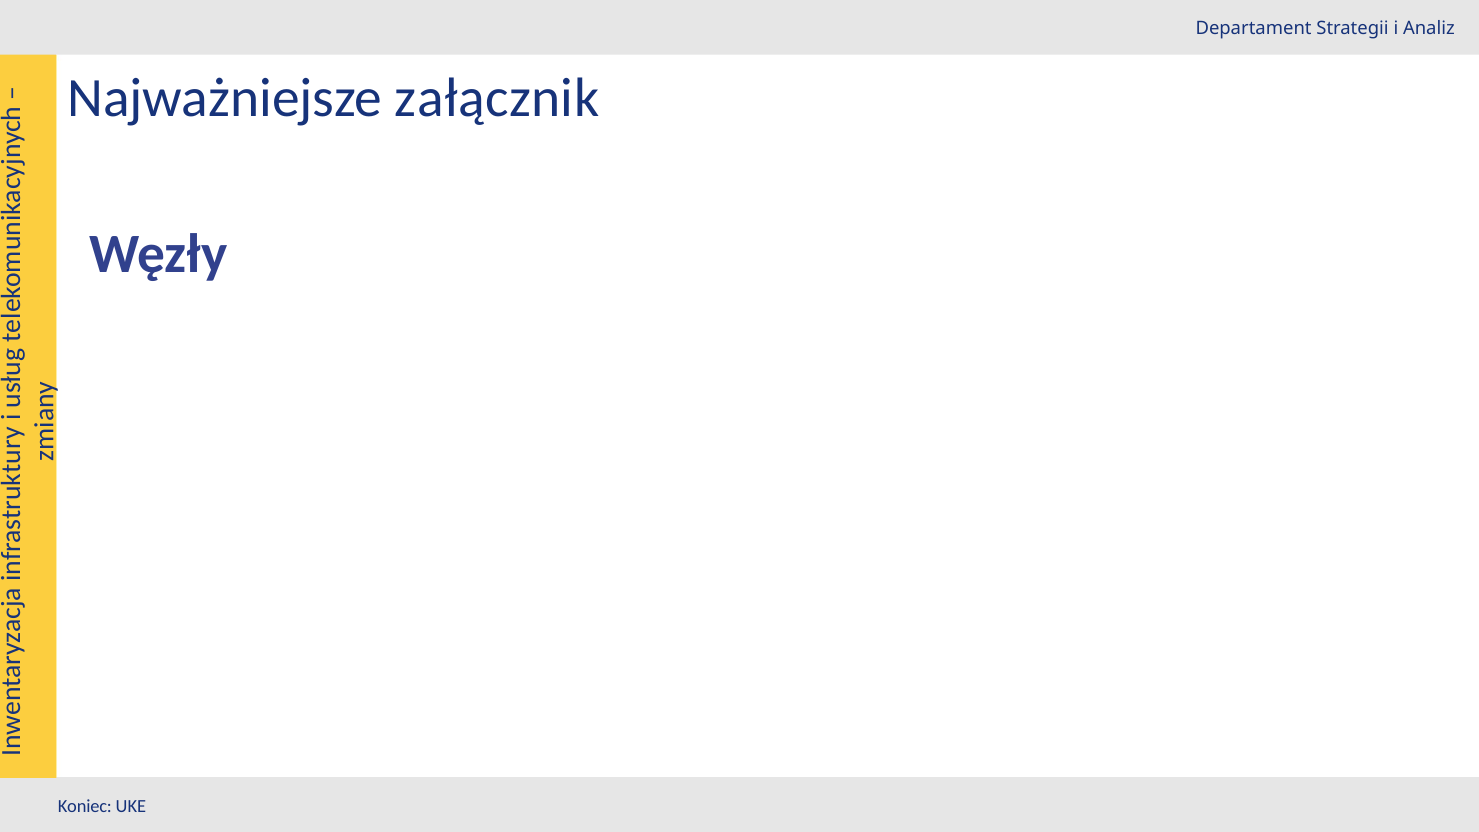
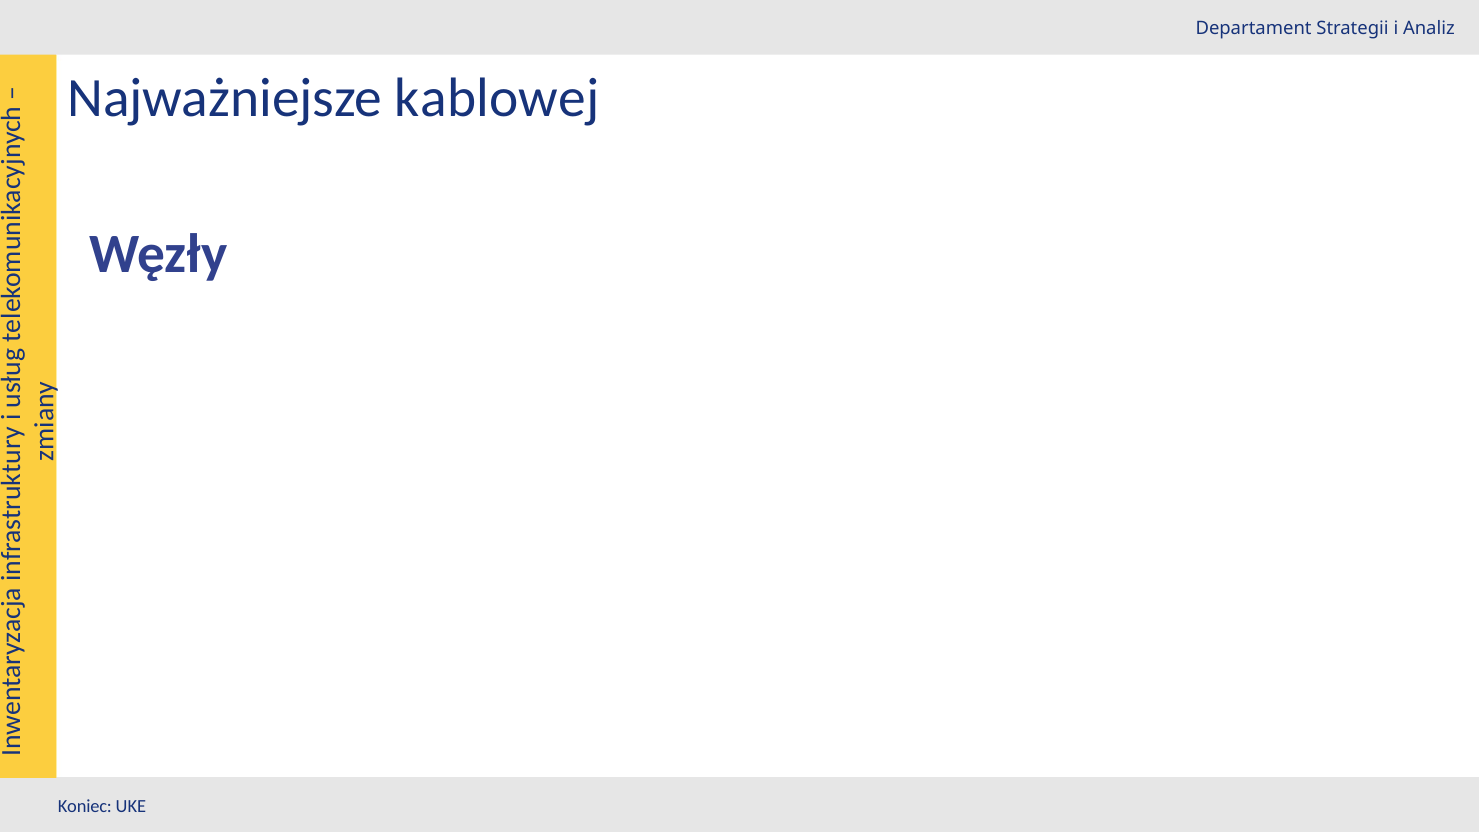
załącznik: załącznik -> kablowej
